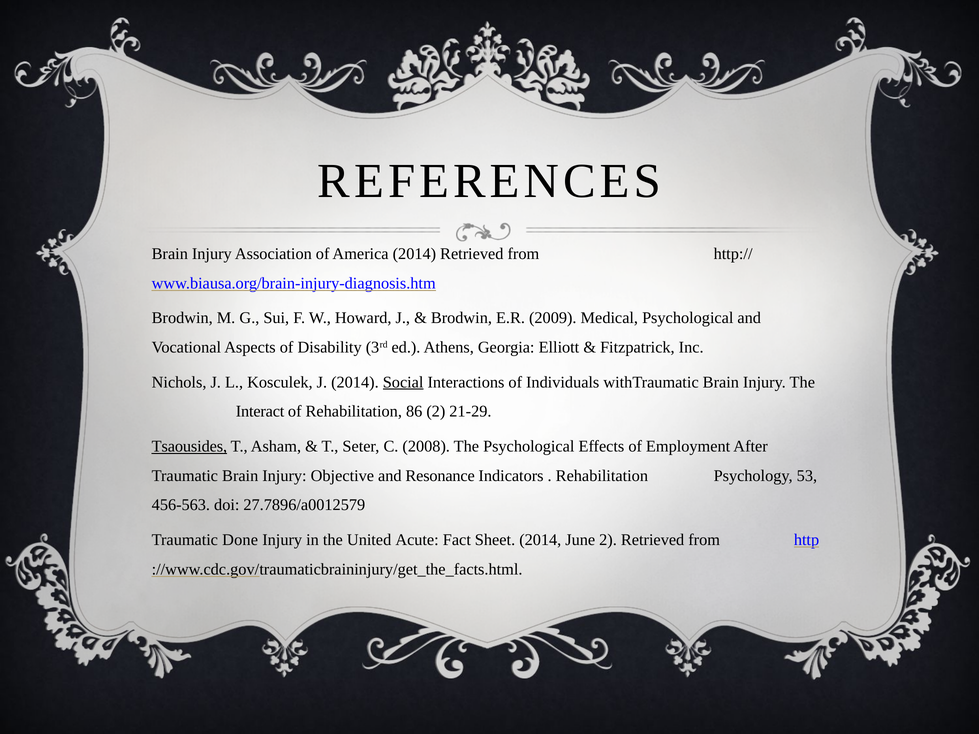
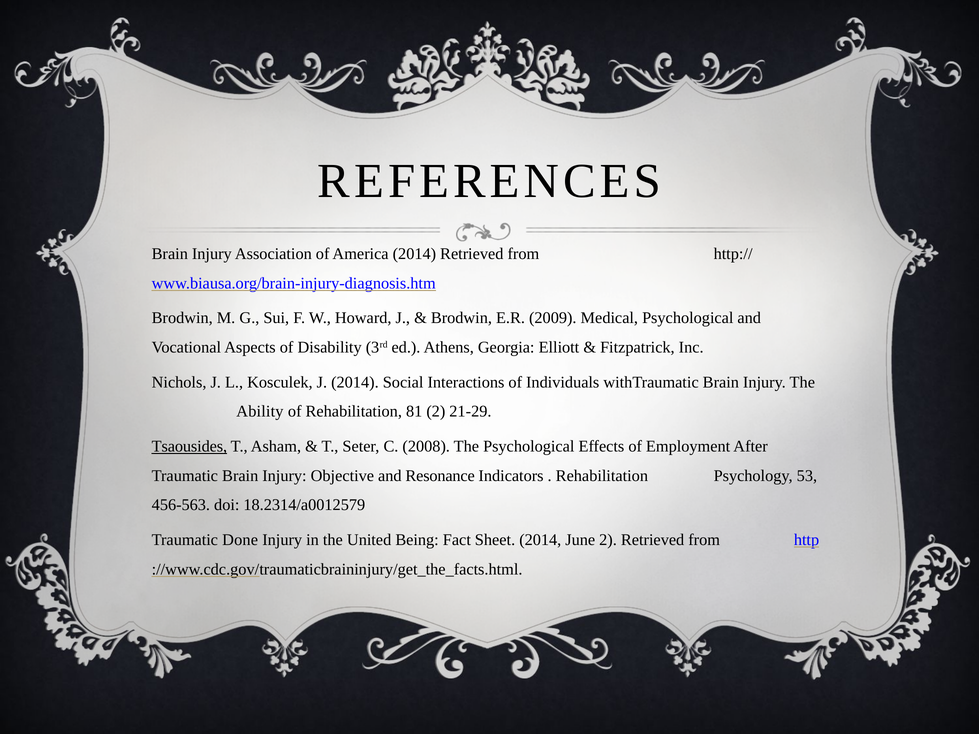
Social underline: present -> none
Interact: Interact -> Ability
86: 86 -> 81
27.7896/a0012579: 27.7896/a0012579 -> 18.2314/a0012579
Acute: Acute -> Being
